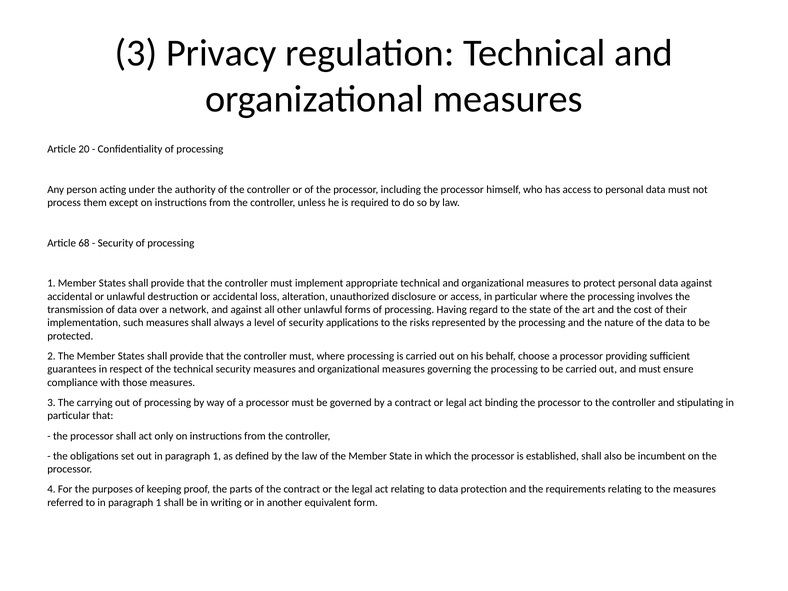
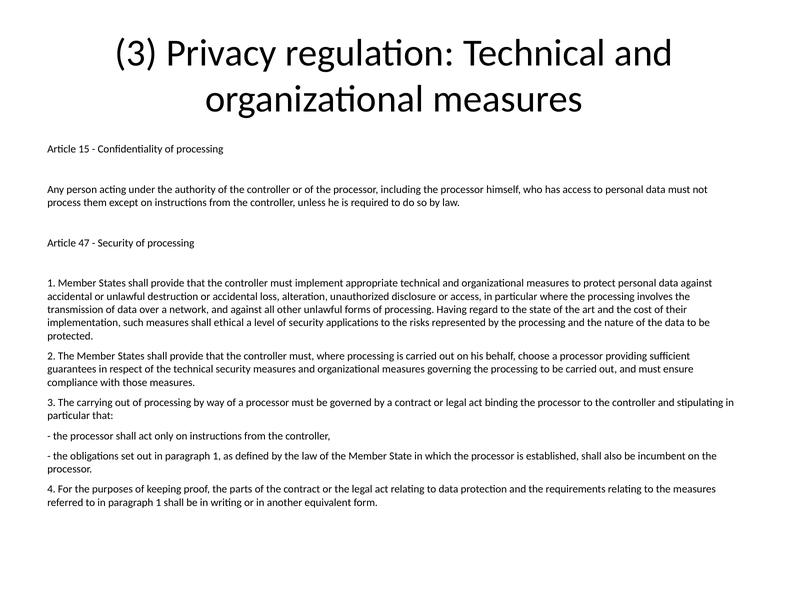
20: 20 -> 15
68: 68 -> 47
always: always -> ethical
